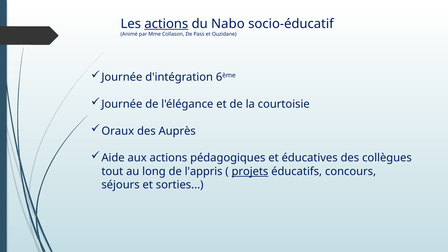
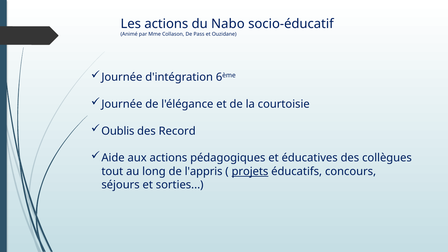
actions at (166, 24) underline: present -> none
Oraux: Oraux -> Oublis
Auprès: Auprès -> Record
